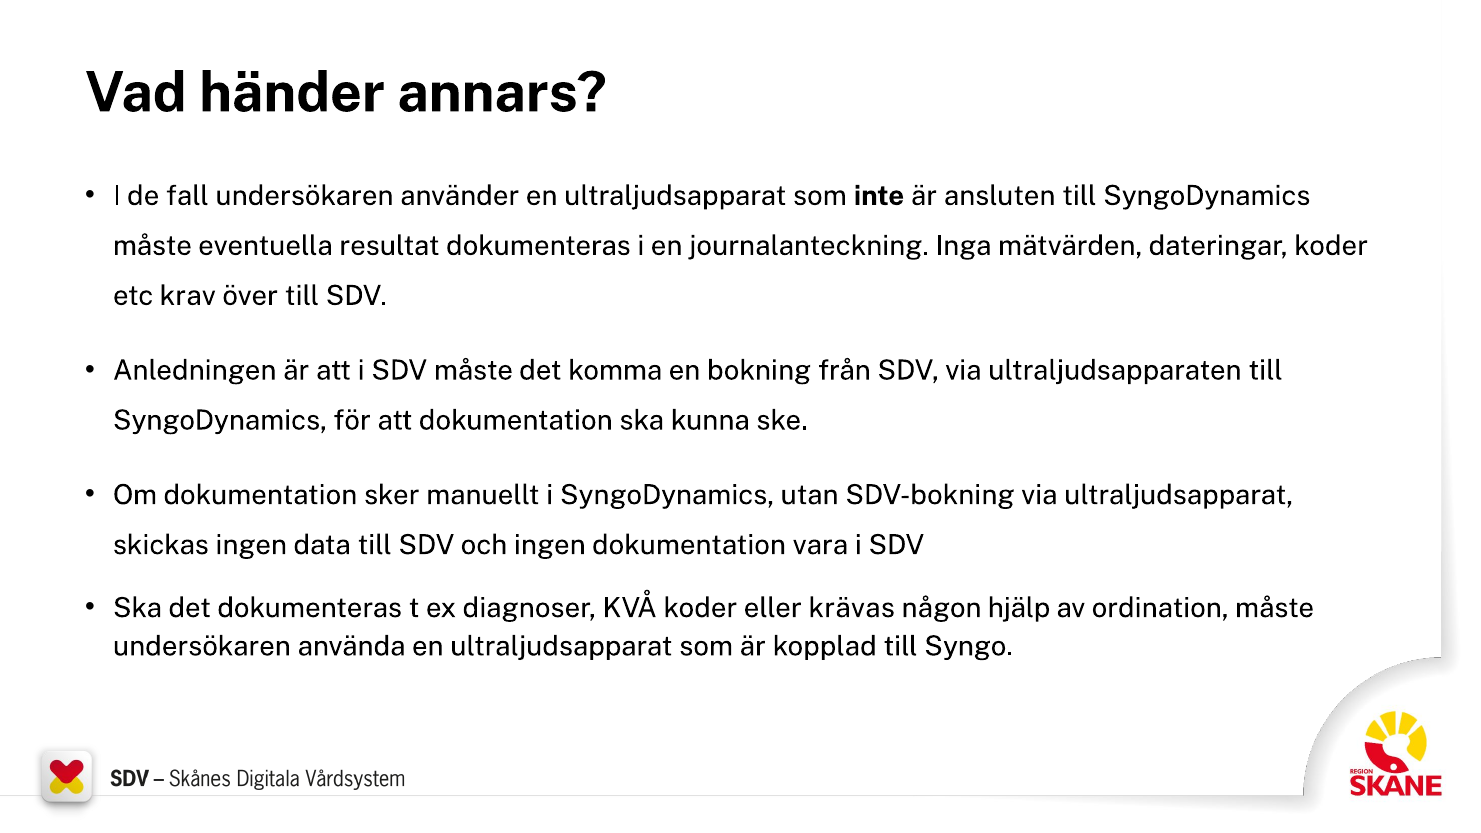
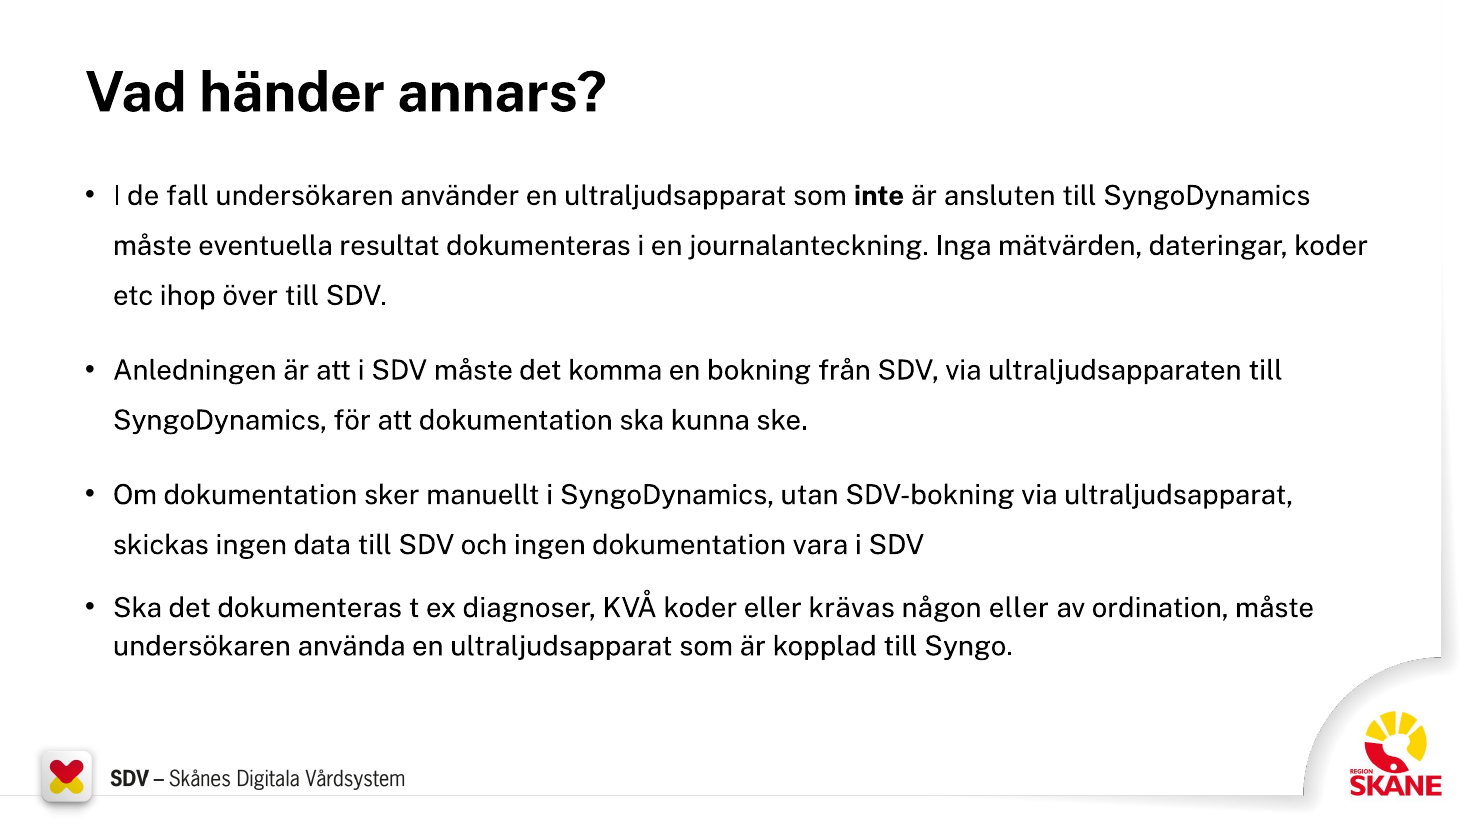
krav: krav -> ihop
någon hjälp: hjälp -> eller
